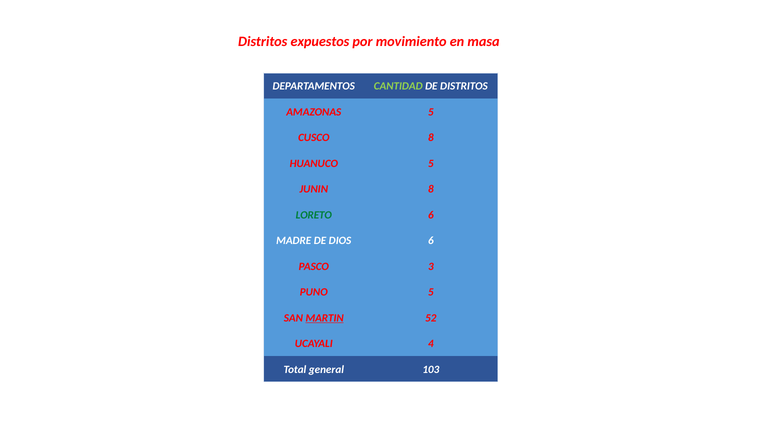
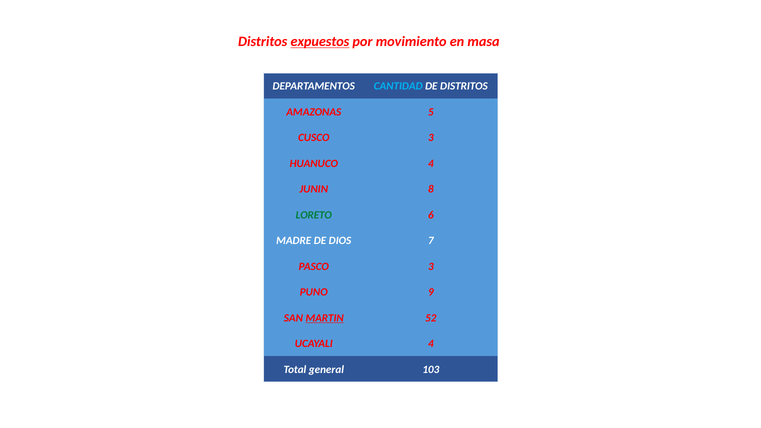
expuestos underline: none -> present
CANTIDAD colour: light green -> light blue
CUSCO 8: 8 -> 3
HUANUCO 5: 5 -> 4
DIOS 6: 6 -> 7
PUNO 5: 5 -> 9
